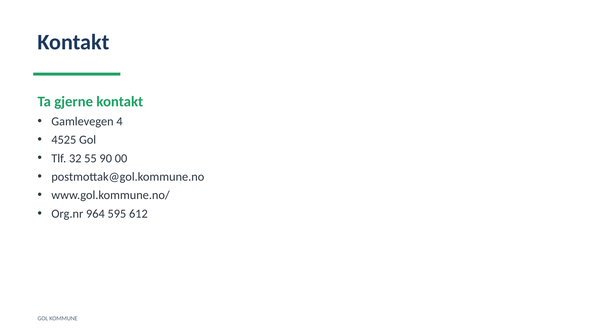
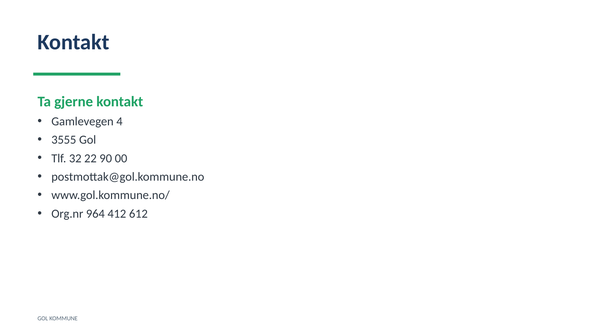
4525: 4525 -> 3555
55: 55 -> 22
595: 595 -> 412
